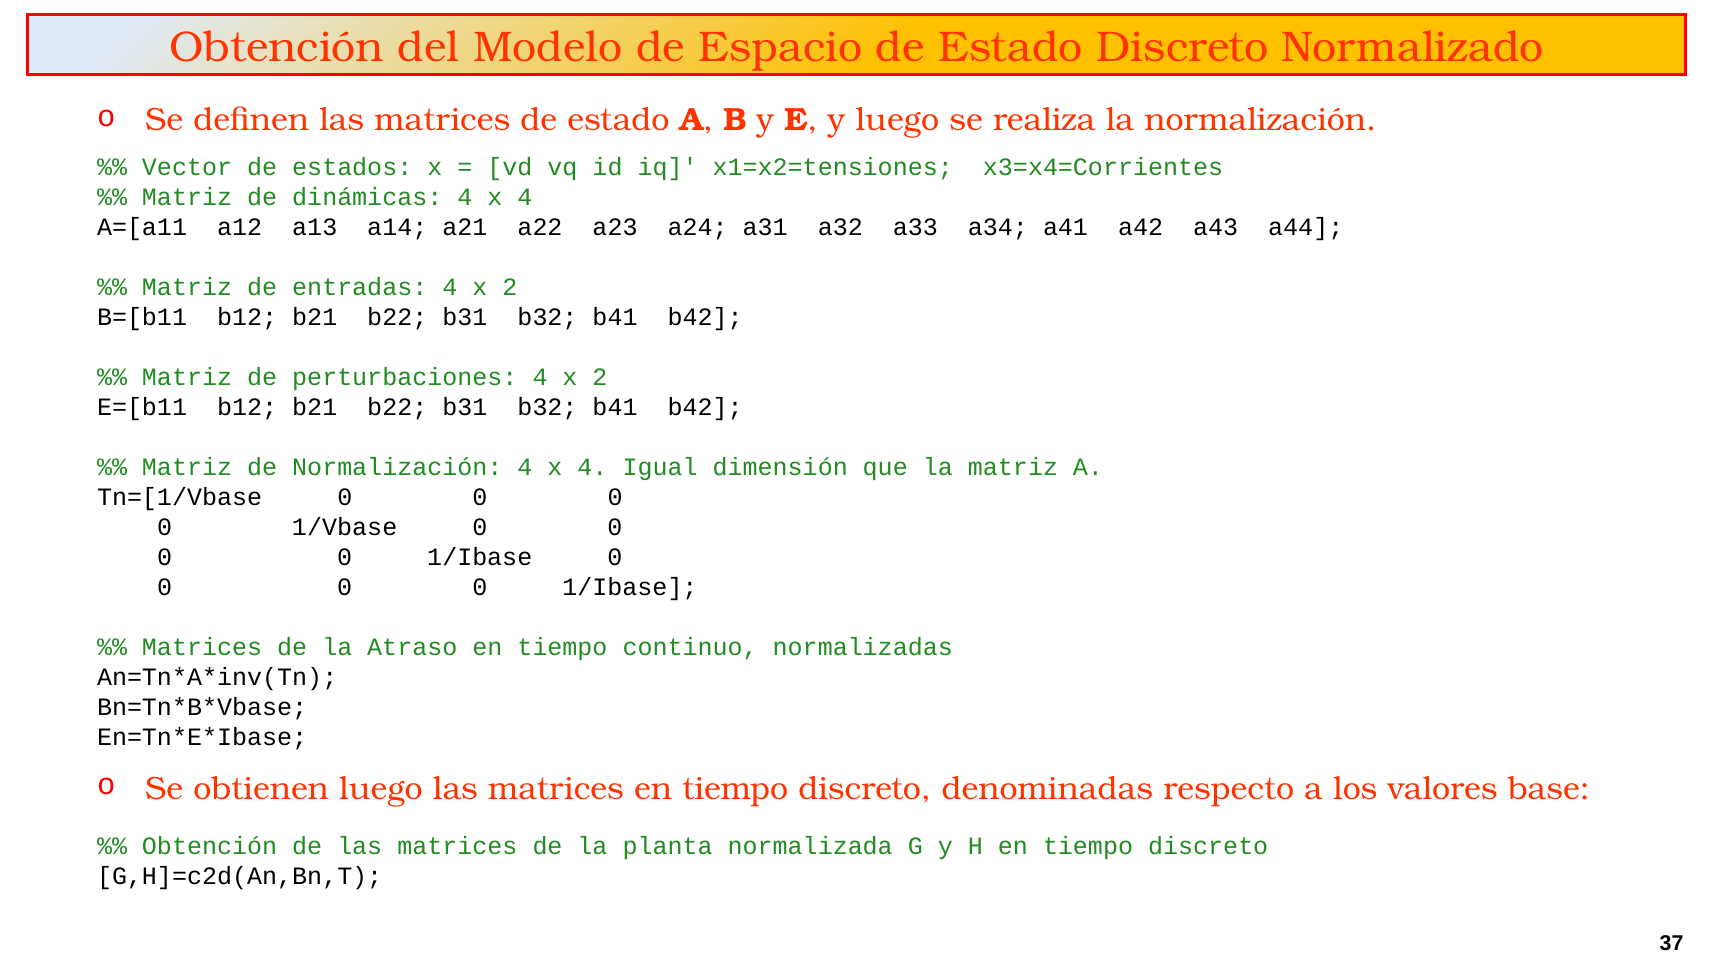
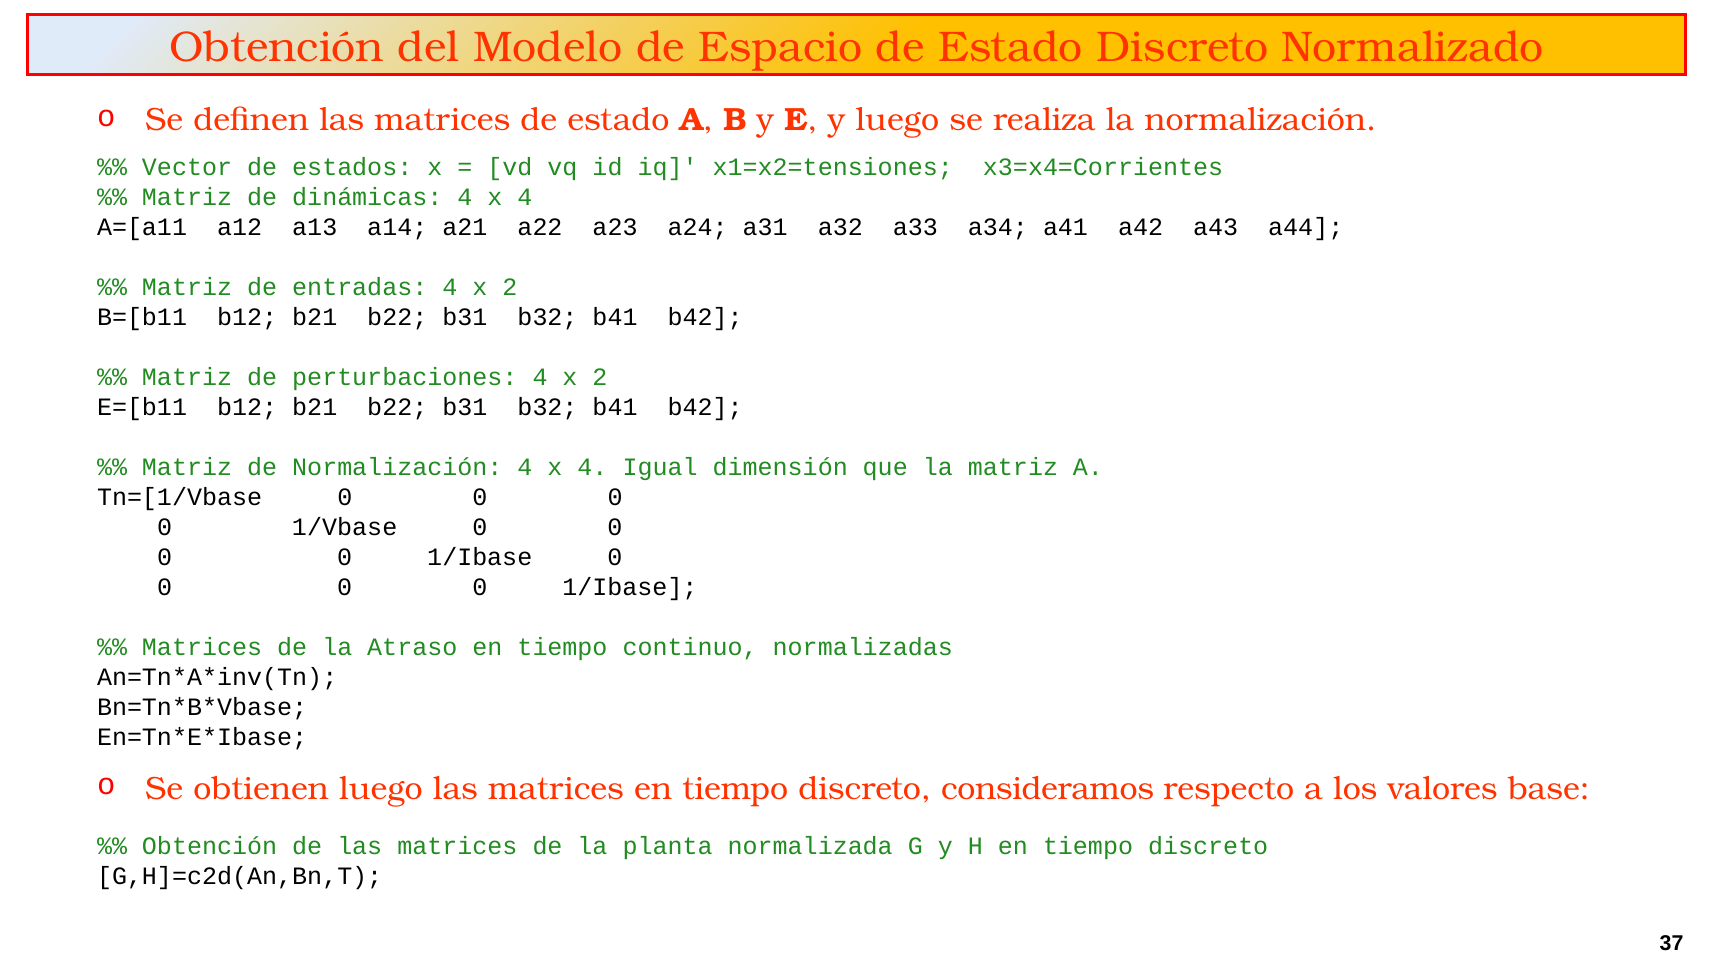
denominadas: denominadas -> consideramos
